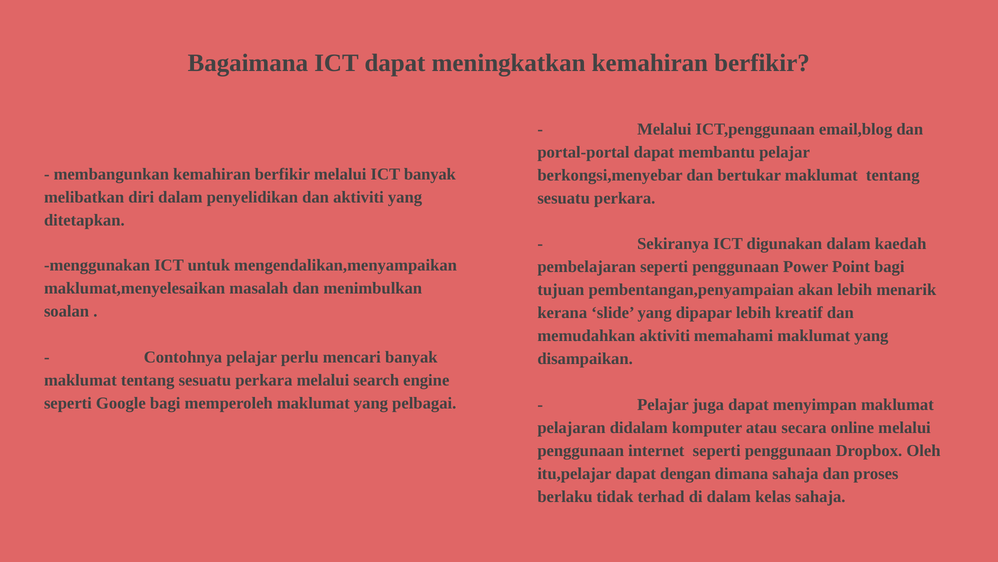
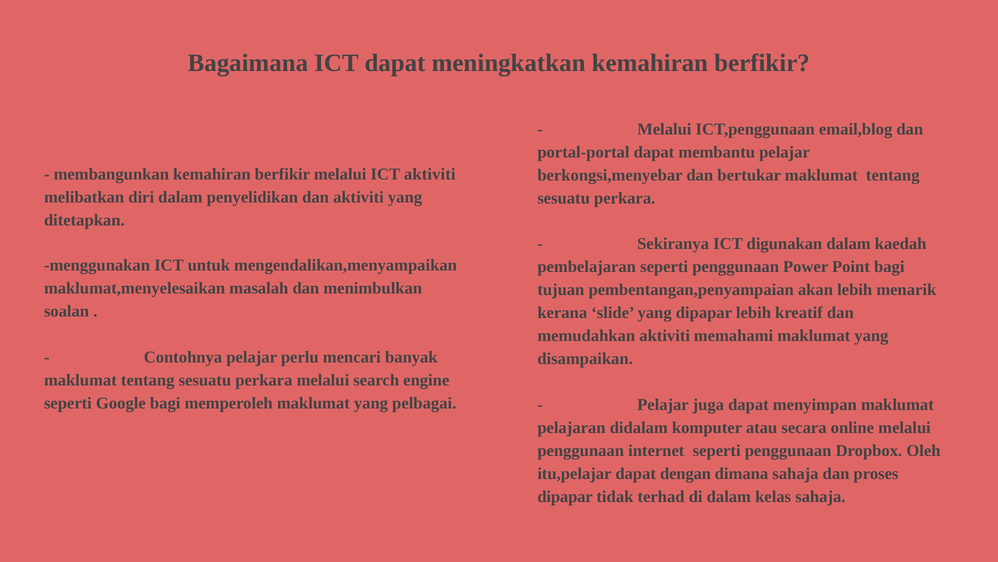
ICT banyak: banyak -> aktiviti
berlaku at (565, 496): berlaku -> dipapar
